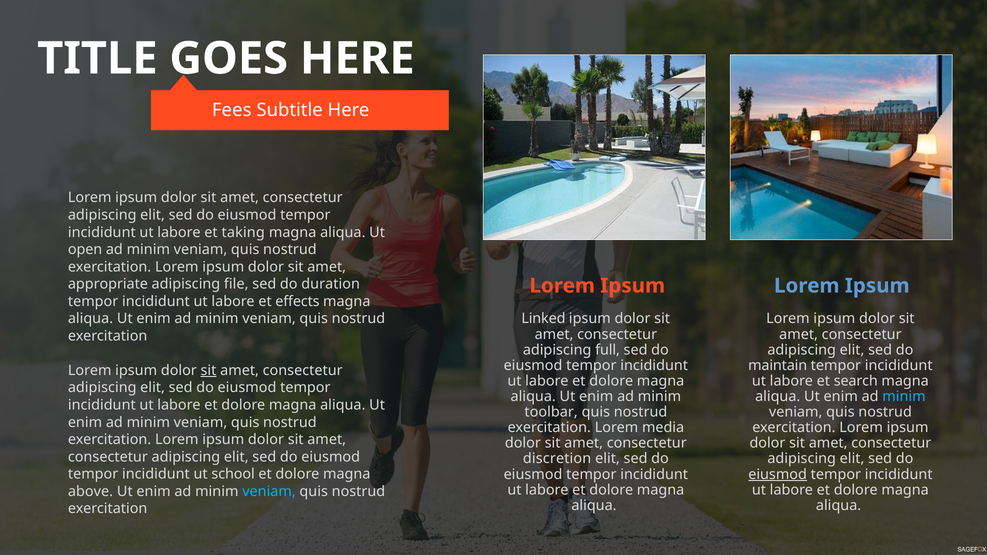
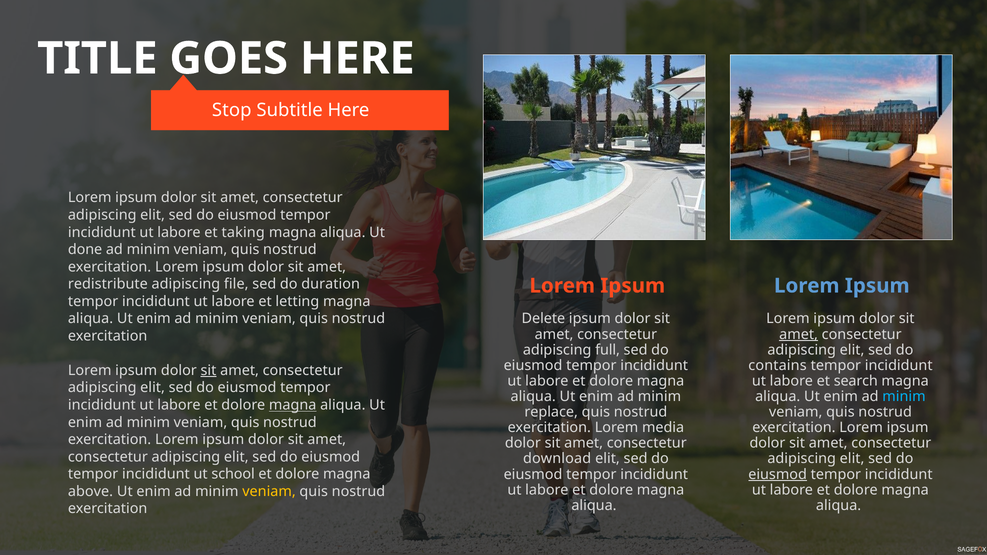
Fees: Fees -> Stop
open: open -> done
appropriate: appropriate -> redistribute
effects: effects -> letting
Linked: Linked -> Delete
amet at (799, 334) underline: none -> present
maintain: maintain -> contains
magna at (293, 405) underline: none -> present
toolbar: toolbar -> replace
discretion: discretion -> download
veniam at (269, 492) colour: light blue -> yellow
